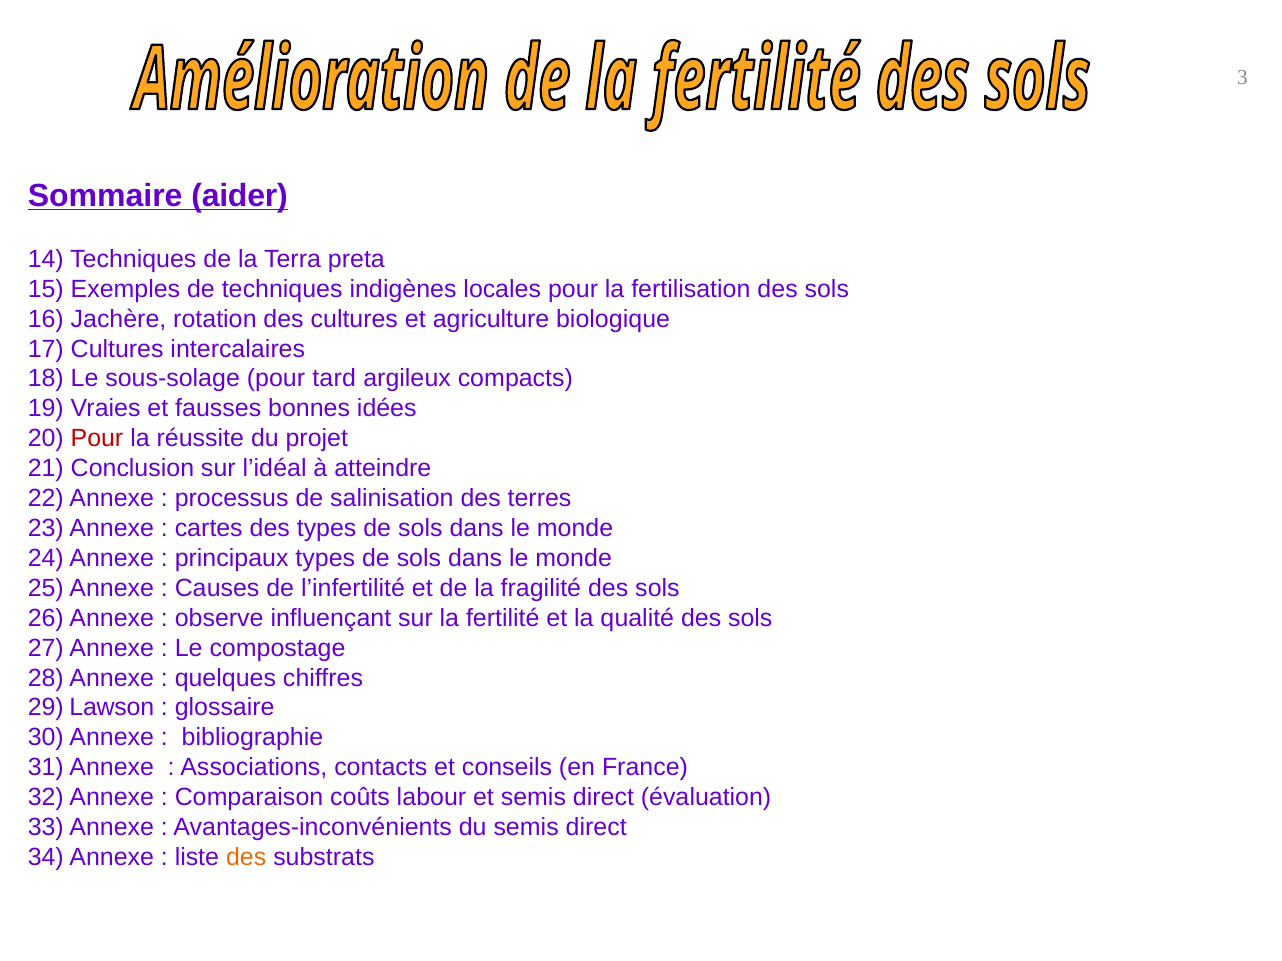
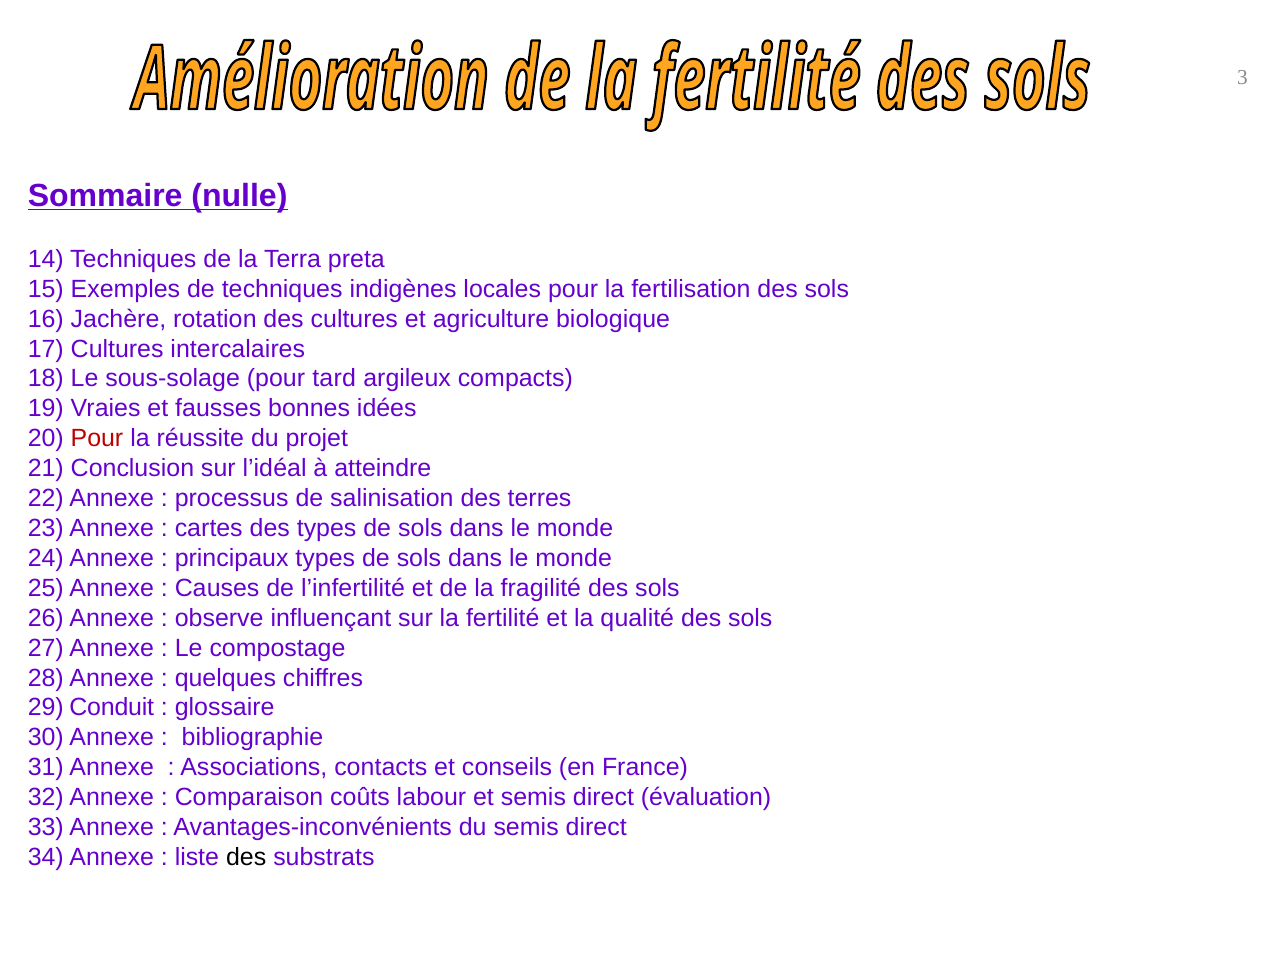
aider: aider -> nulle
Lawson: Lawson -> Conduit
des at (246, 858) colour: orange -> black
